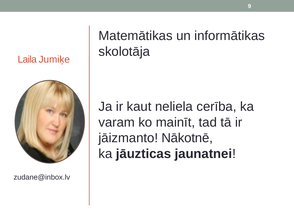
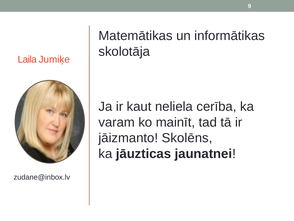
Nākotnē: Nākotnē -> Skolēns
